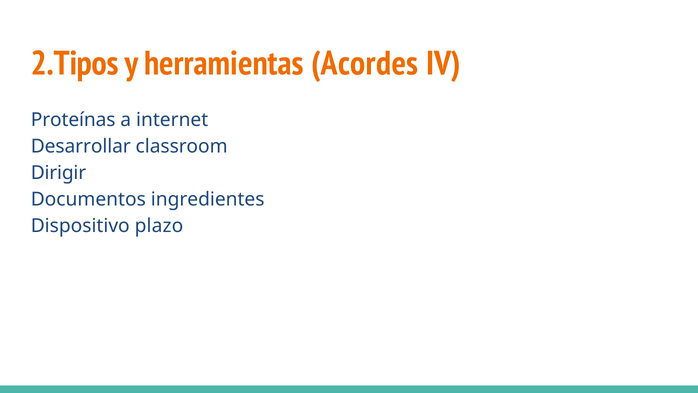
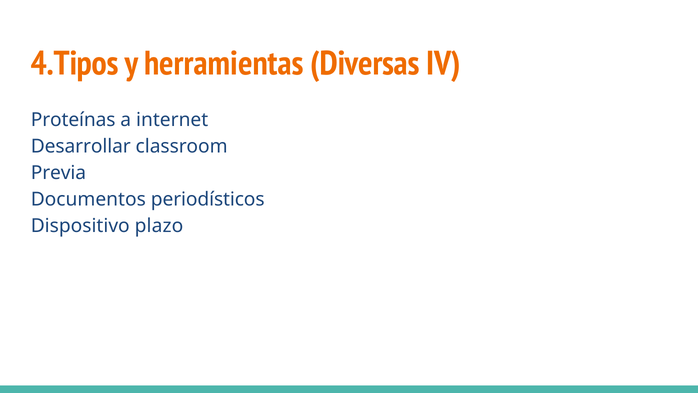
2.Tipos: 2.Tipos -> 4.Tipos
Acordes: Acordes -> Diversas
Dirigir: Dirigir -> Previa
ingredientes: ingredientes -> periodísticos
